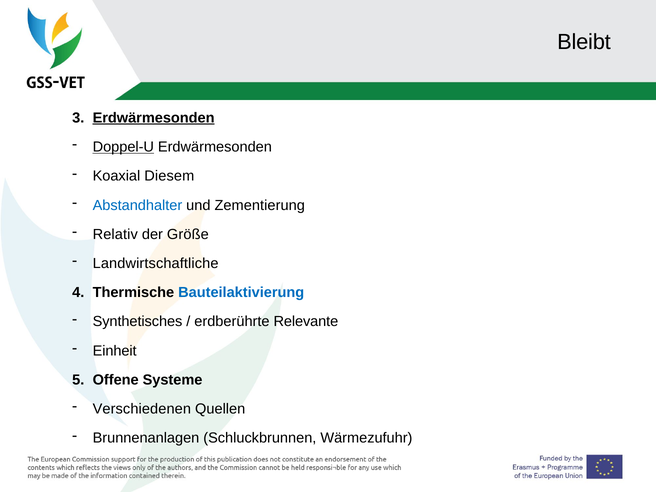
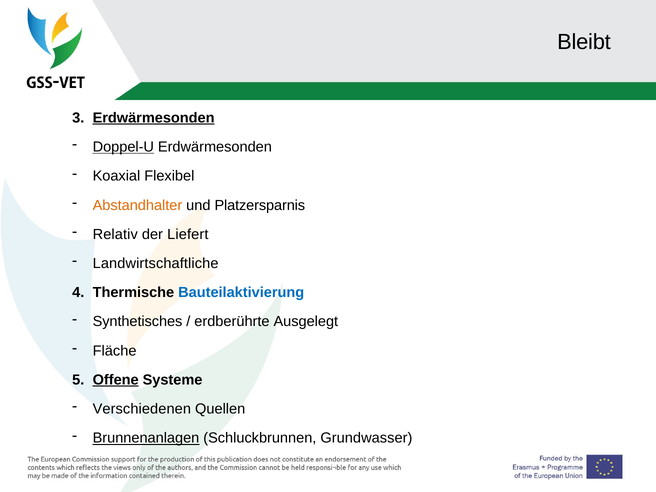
Diesem: Diesem -> Flexibel
Abstandhalter colour: blue -> orange
Zementierung: Zementierung -> Platzersparnis
Größe: Größe -> Liefert
Relevante: Relevante -> Ausgelegt
Einheit: Einheit -> Fläche
Offene underline: none -> present
Brunnenanlagen underline: none -> present
Wärmezufuhr: Wärmezufuhr -> Grundwasser
